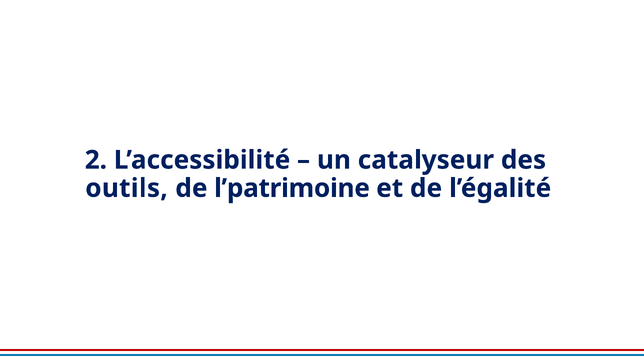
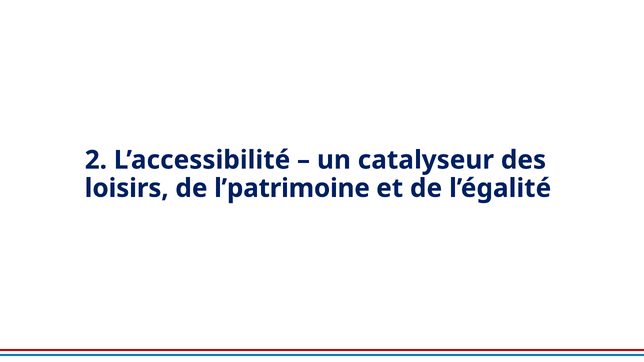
outils: outils -> loisirs
